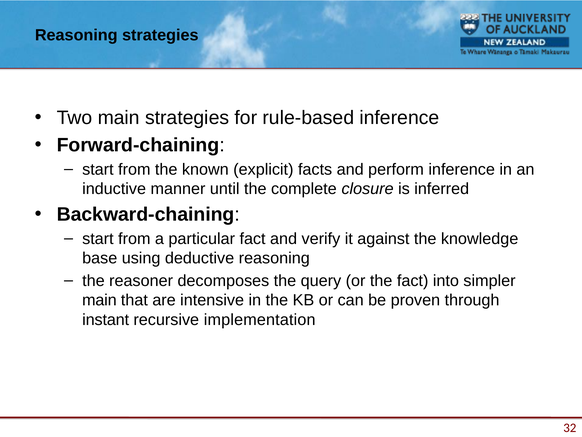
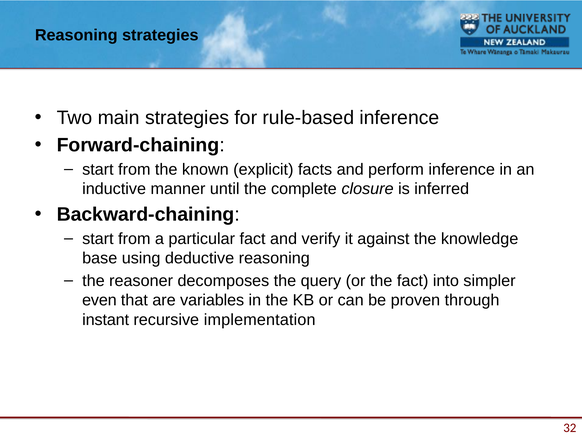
main at (99, 300): main -> even
intensive: intensive -> variables
